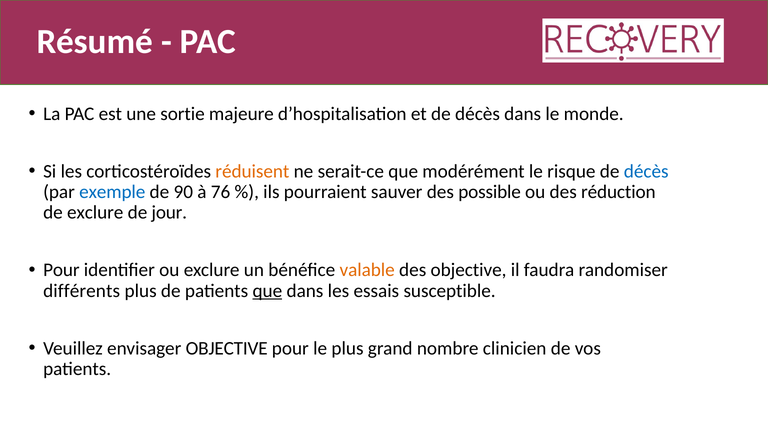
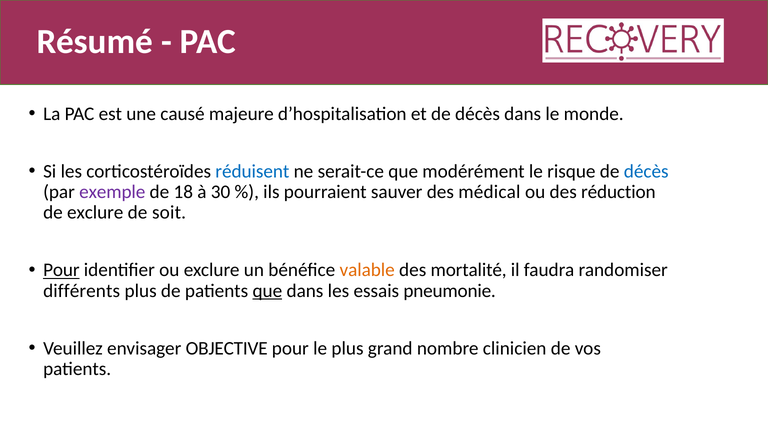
sortie: sortie -> causé
réduisent colour: orange -> blue
exemple colour: blue -> purple
90: 90 -> 18
76: 76 -> 30
possible: possible -> médical
jour: jour -> soit
Pour at (61, 270) underline: none -> present
des objective: objective -> mortalité
susceptible: susceptible -> pneumonie
